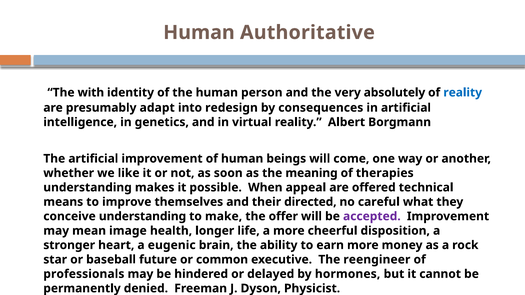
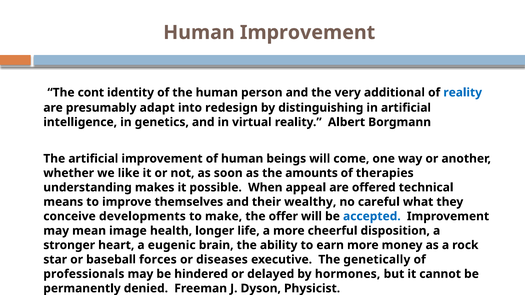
Human Authoritative: Authoritative -> Improvement
with: with -> cont
absolutely: absolutely -> additional
consequences: consequences -> distinguishing
meaning: meaning -> amounts
directed: directed -> wealthy
conceive understanding: understanding -> developments
accepted colour: purple -> blue
future: future -> forces
common: common -> diseases
reengineer: reengineer -> genetically
